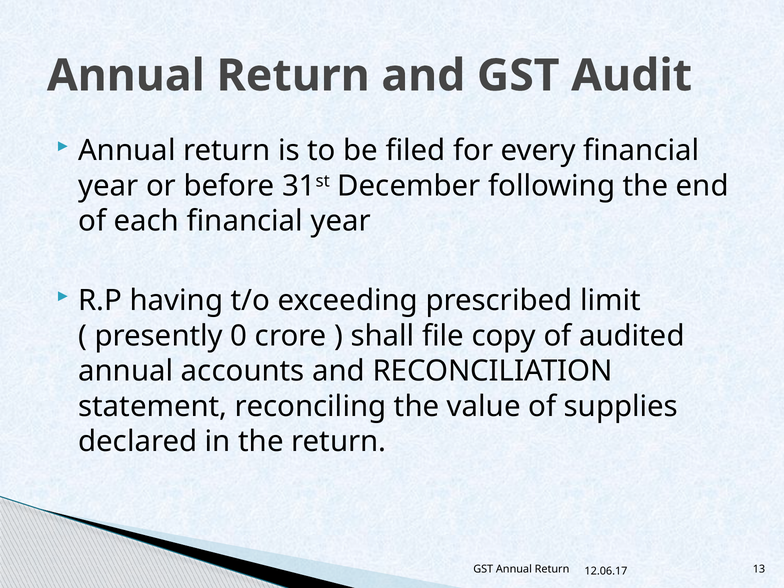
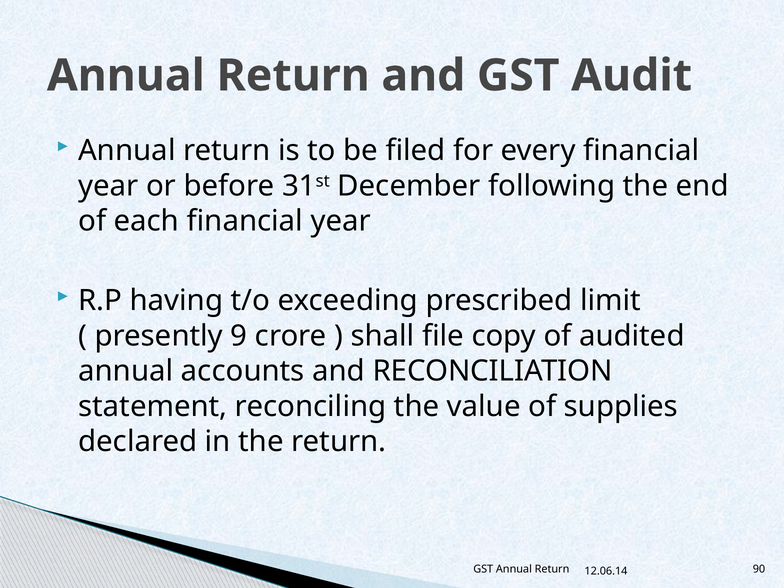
0: 0 -> 9
13: 13 -> 90
12.06.17: 12.06.17 -> 12.06.14
